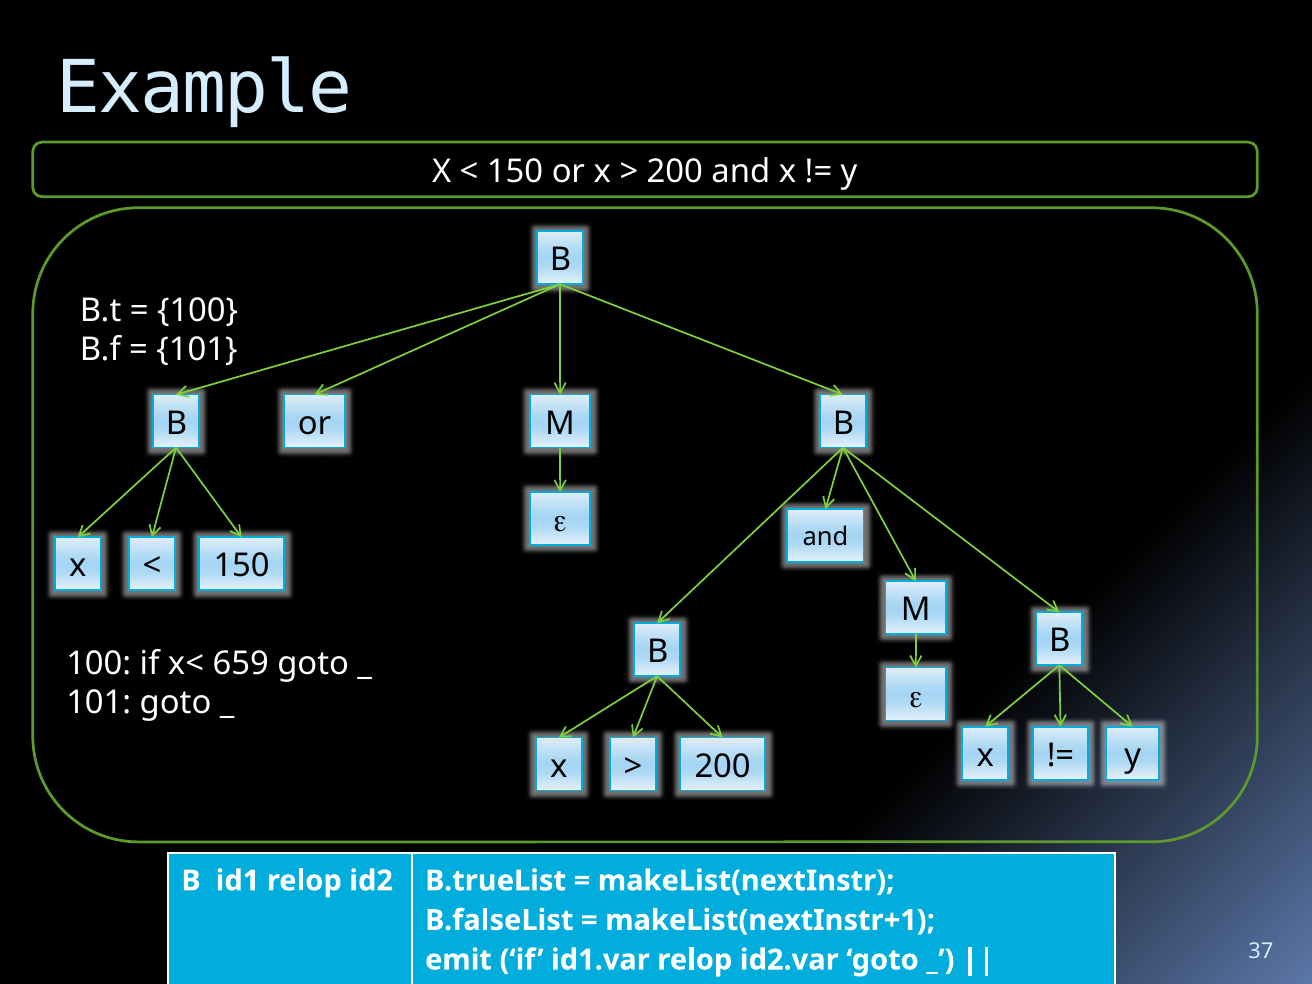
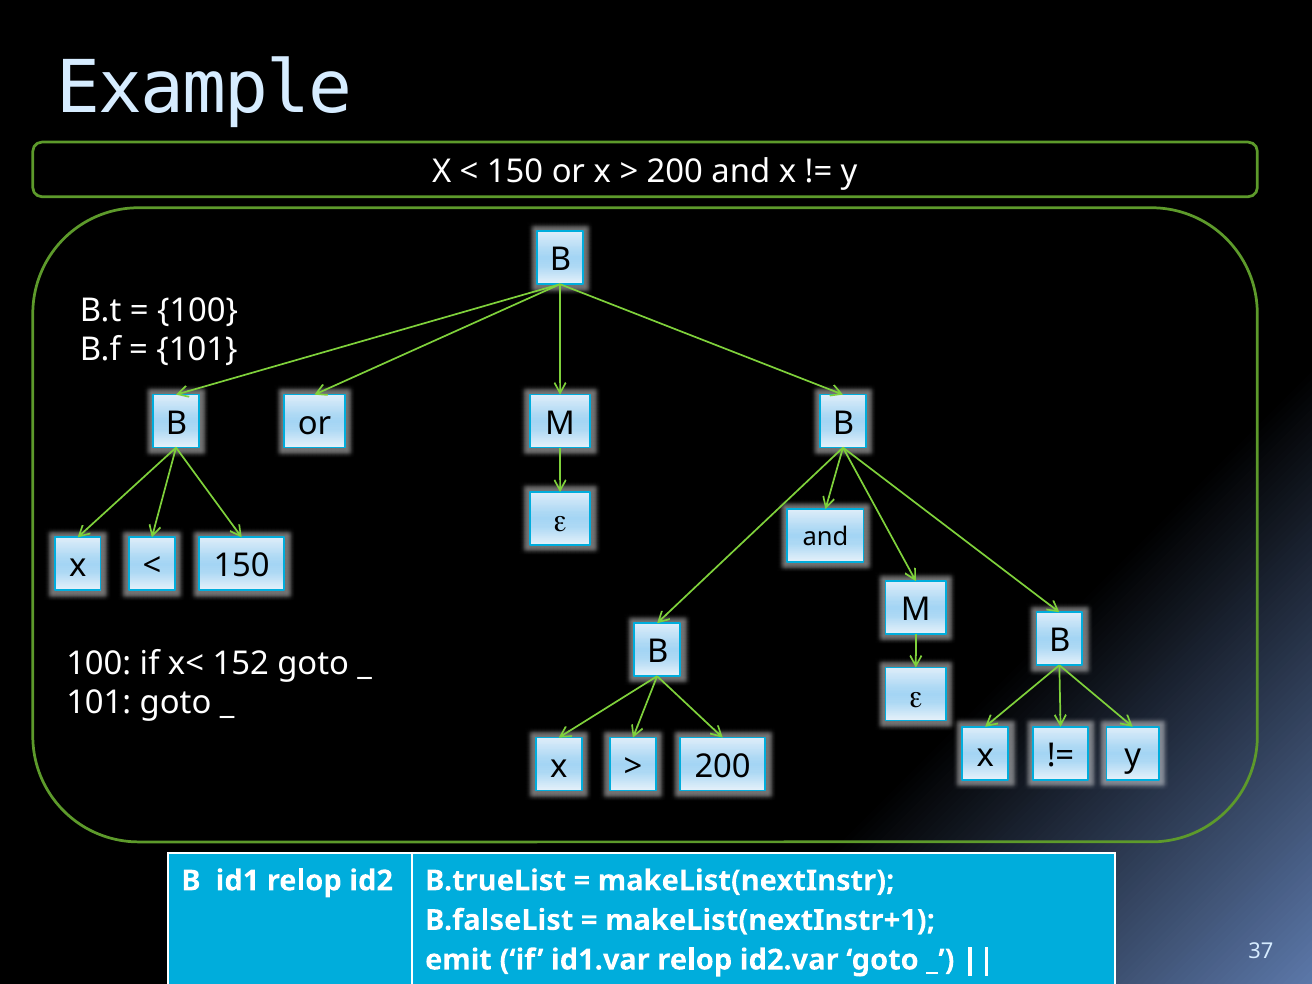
659: 659 -> 152
